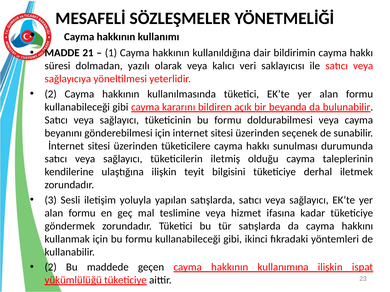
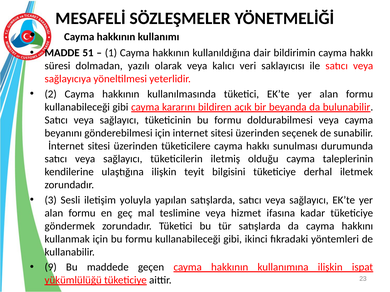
21: 21 -> 51
2 at (51, 268): 2 -> 9
